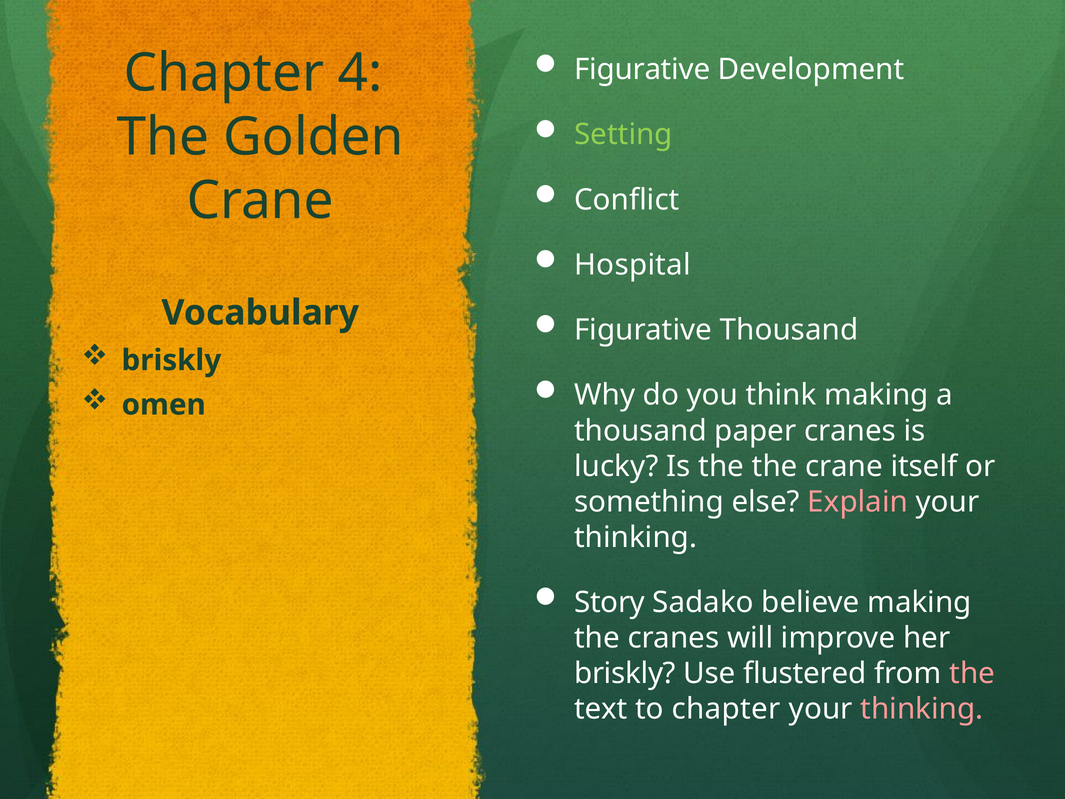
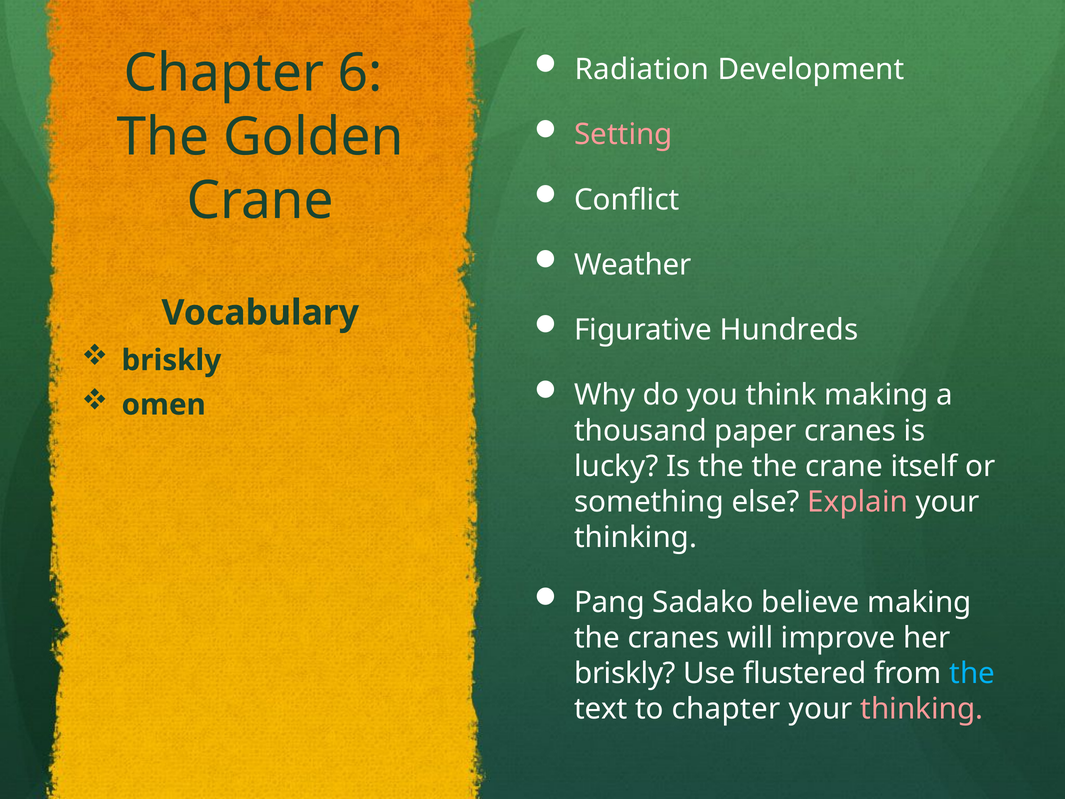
Figurative at (642, 70): Figurative -> Radiation
4: 4 -> 6
Setting colour: light green -> pink
Hospital: Hospital -> Weather
Figurative Thousand: Thousand -> Hundreds
Story: Story -> Pang
the at (972, 673) colour: pink -> light blue
